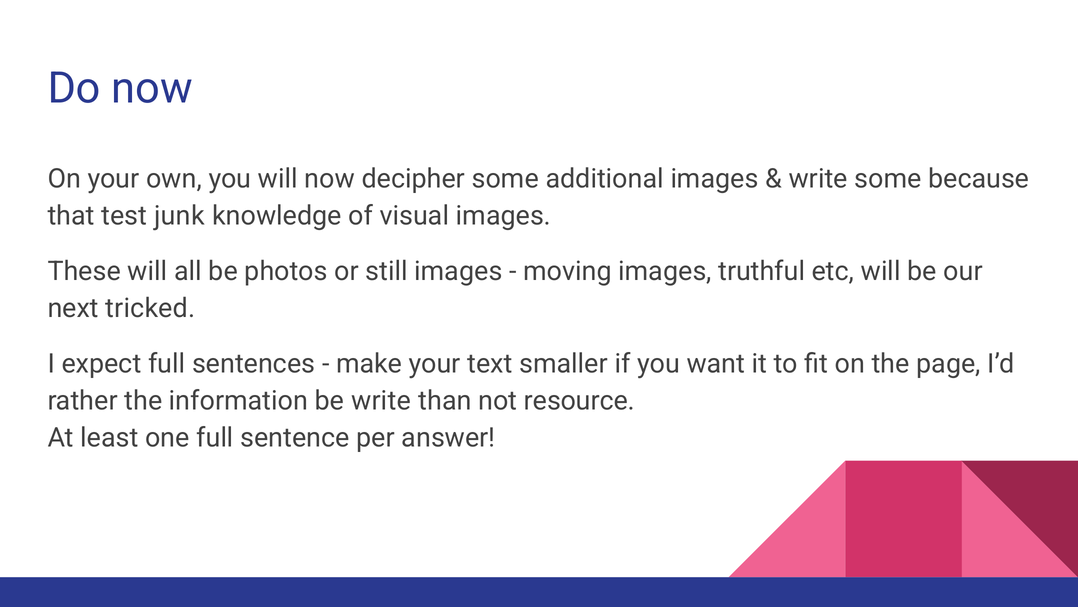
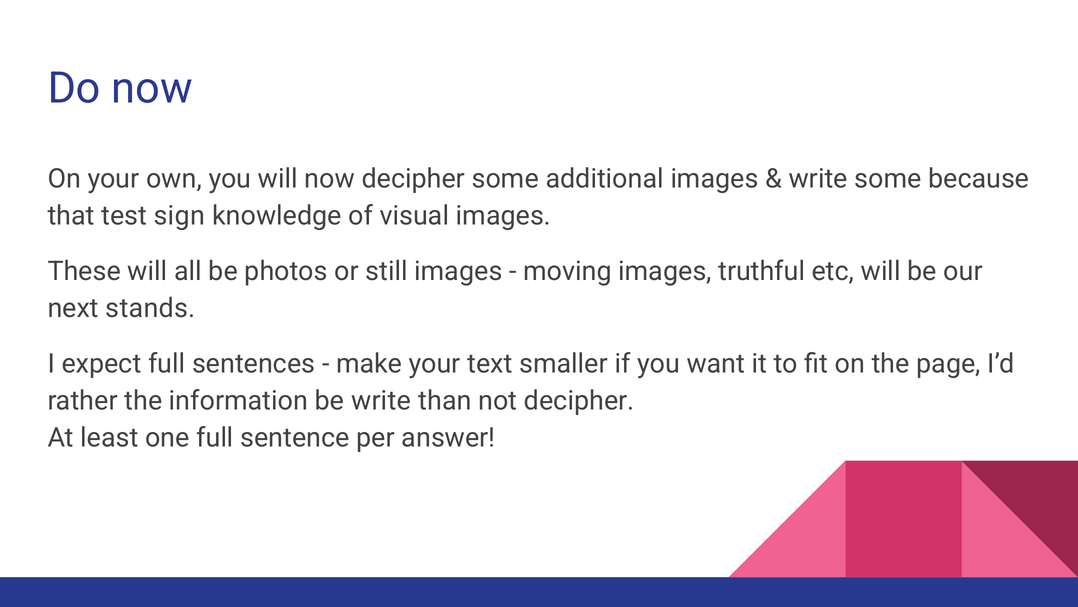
junk: junk -> sign
tricked: tricked -> stands
not resource: resource -> decipher
